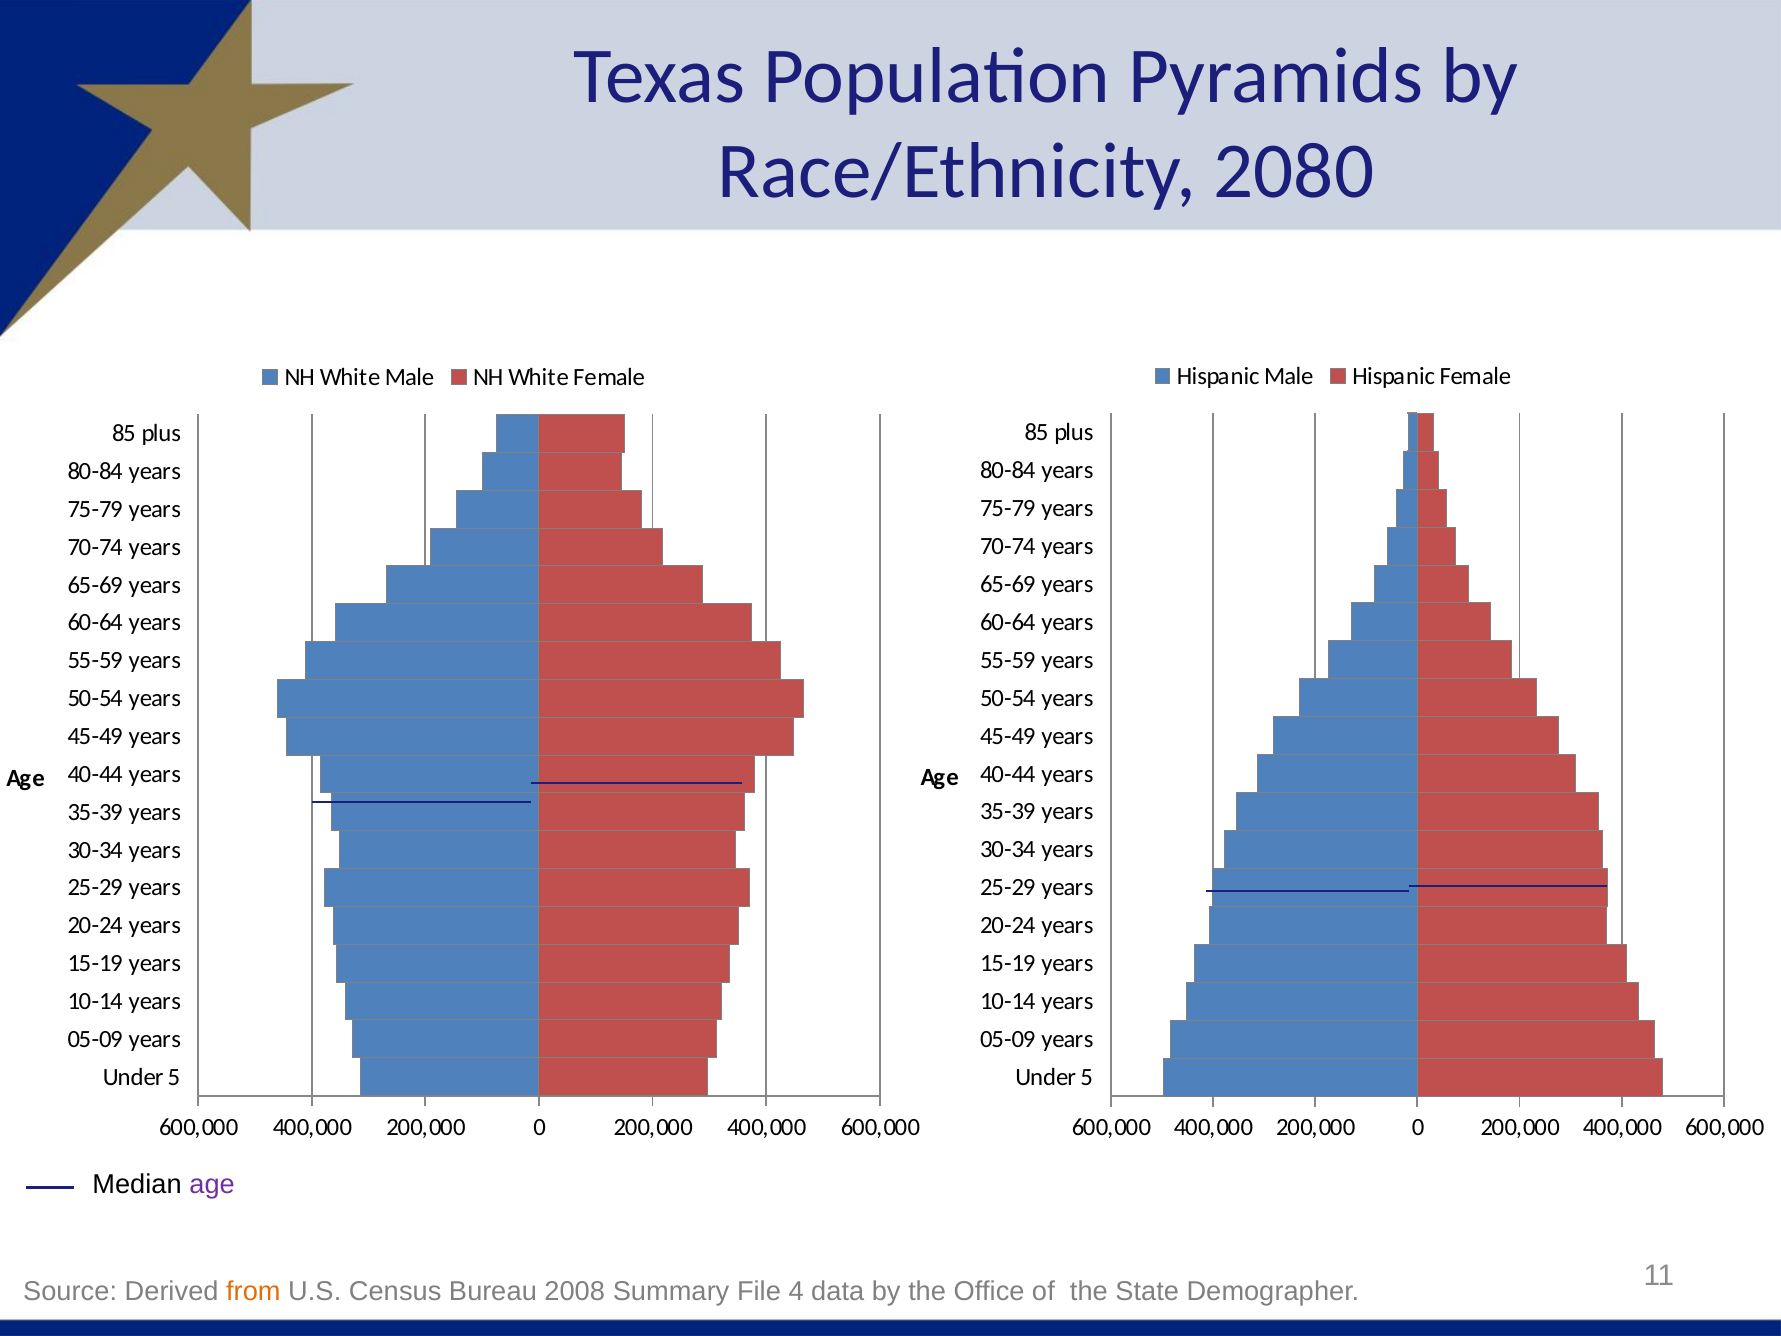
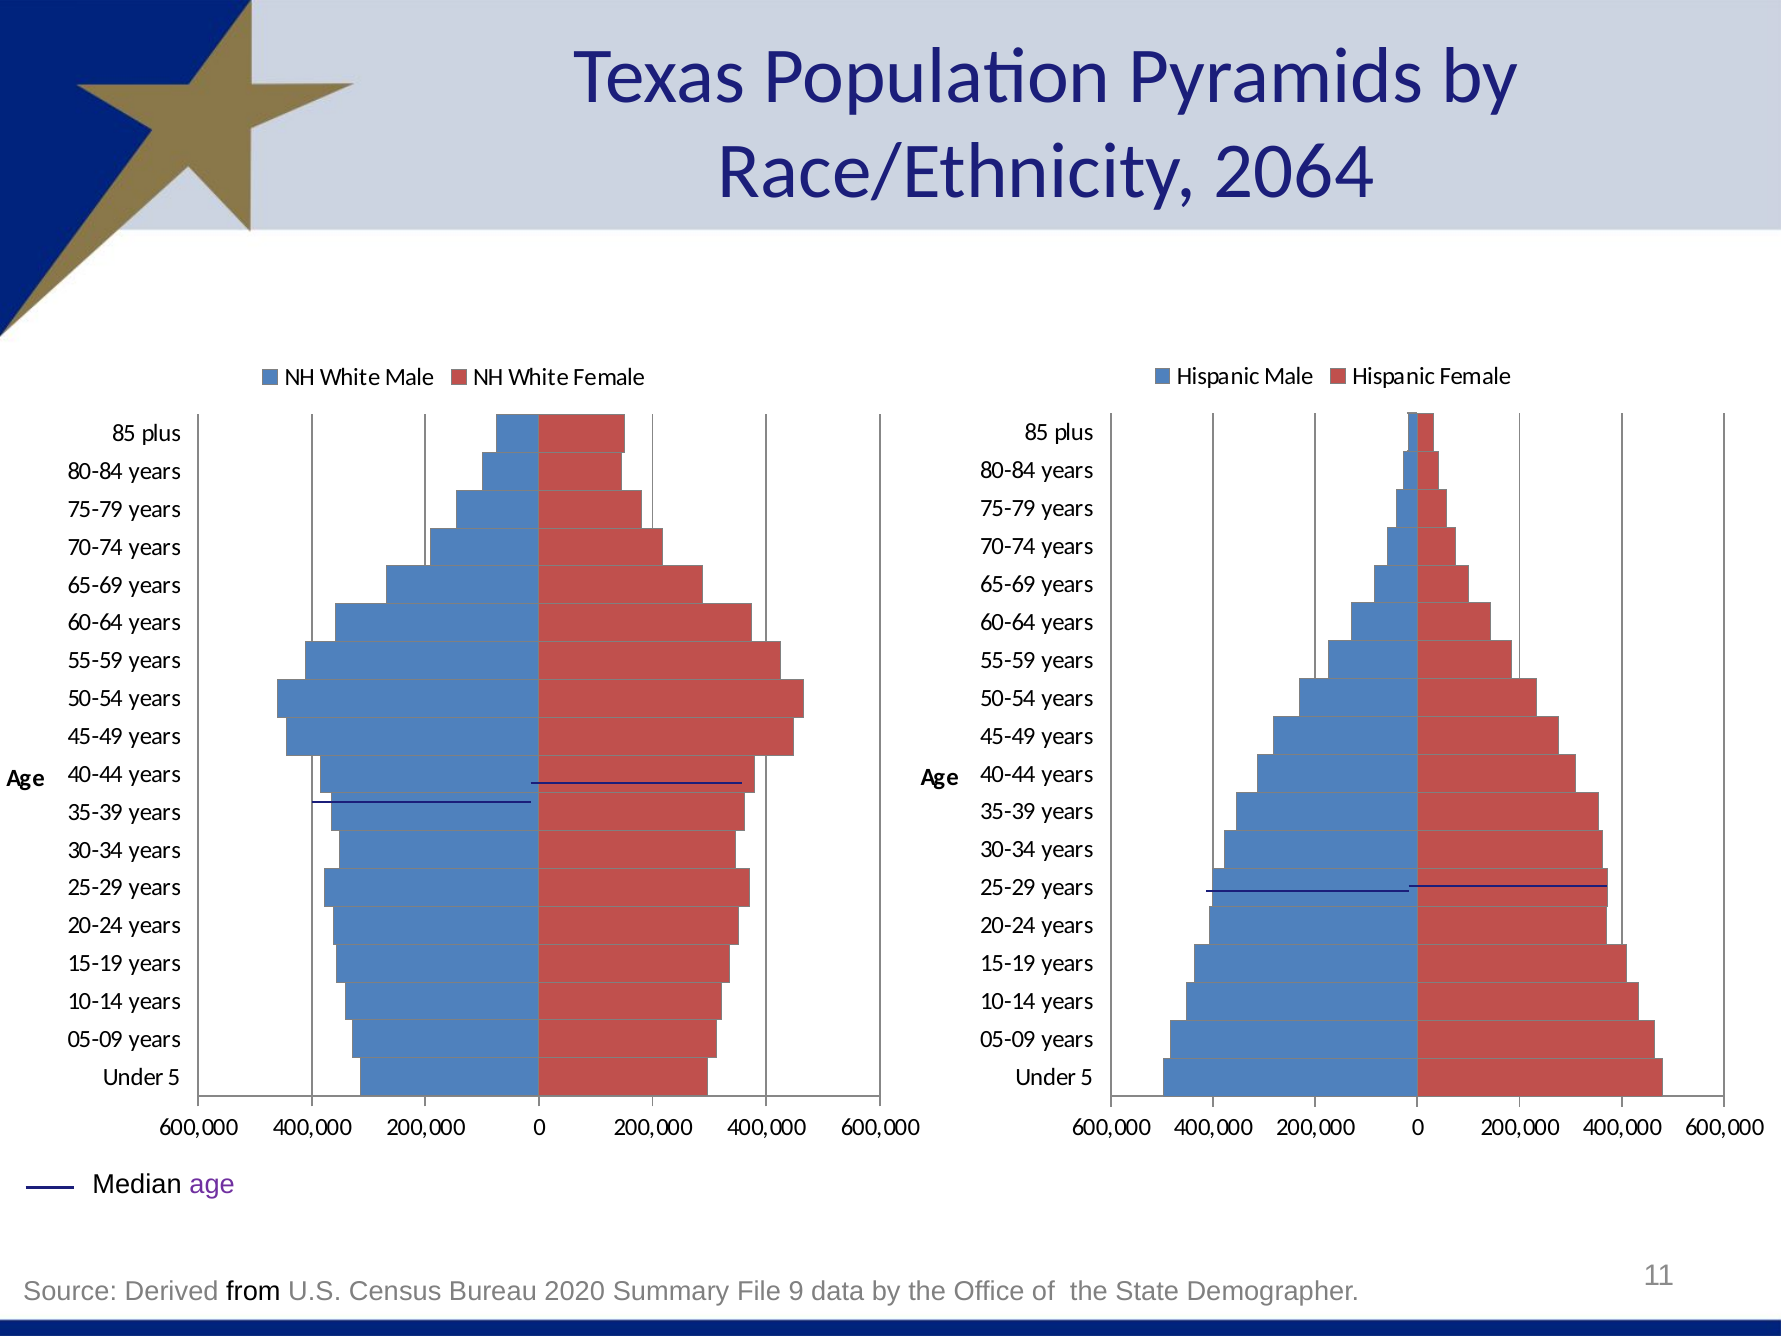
2080: 2080 -> 2064
from colour: orange -> black
2008: 2008 -> 2020
4: 4 -> 9
